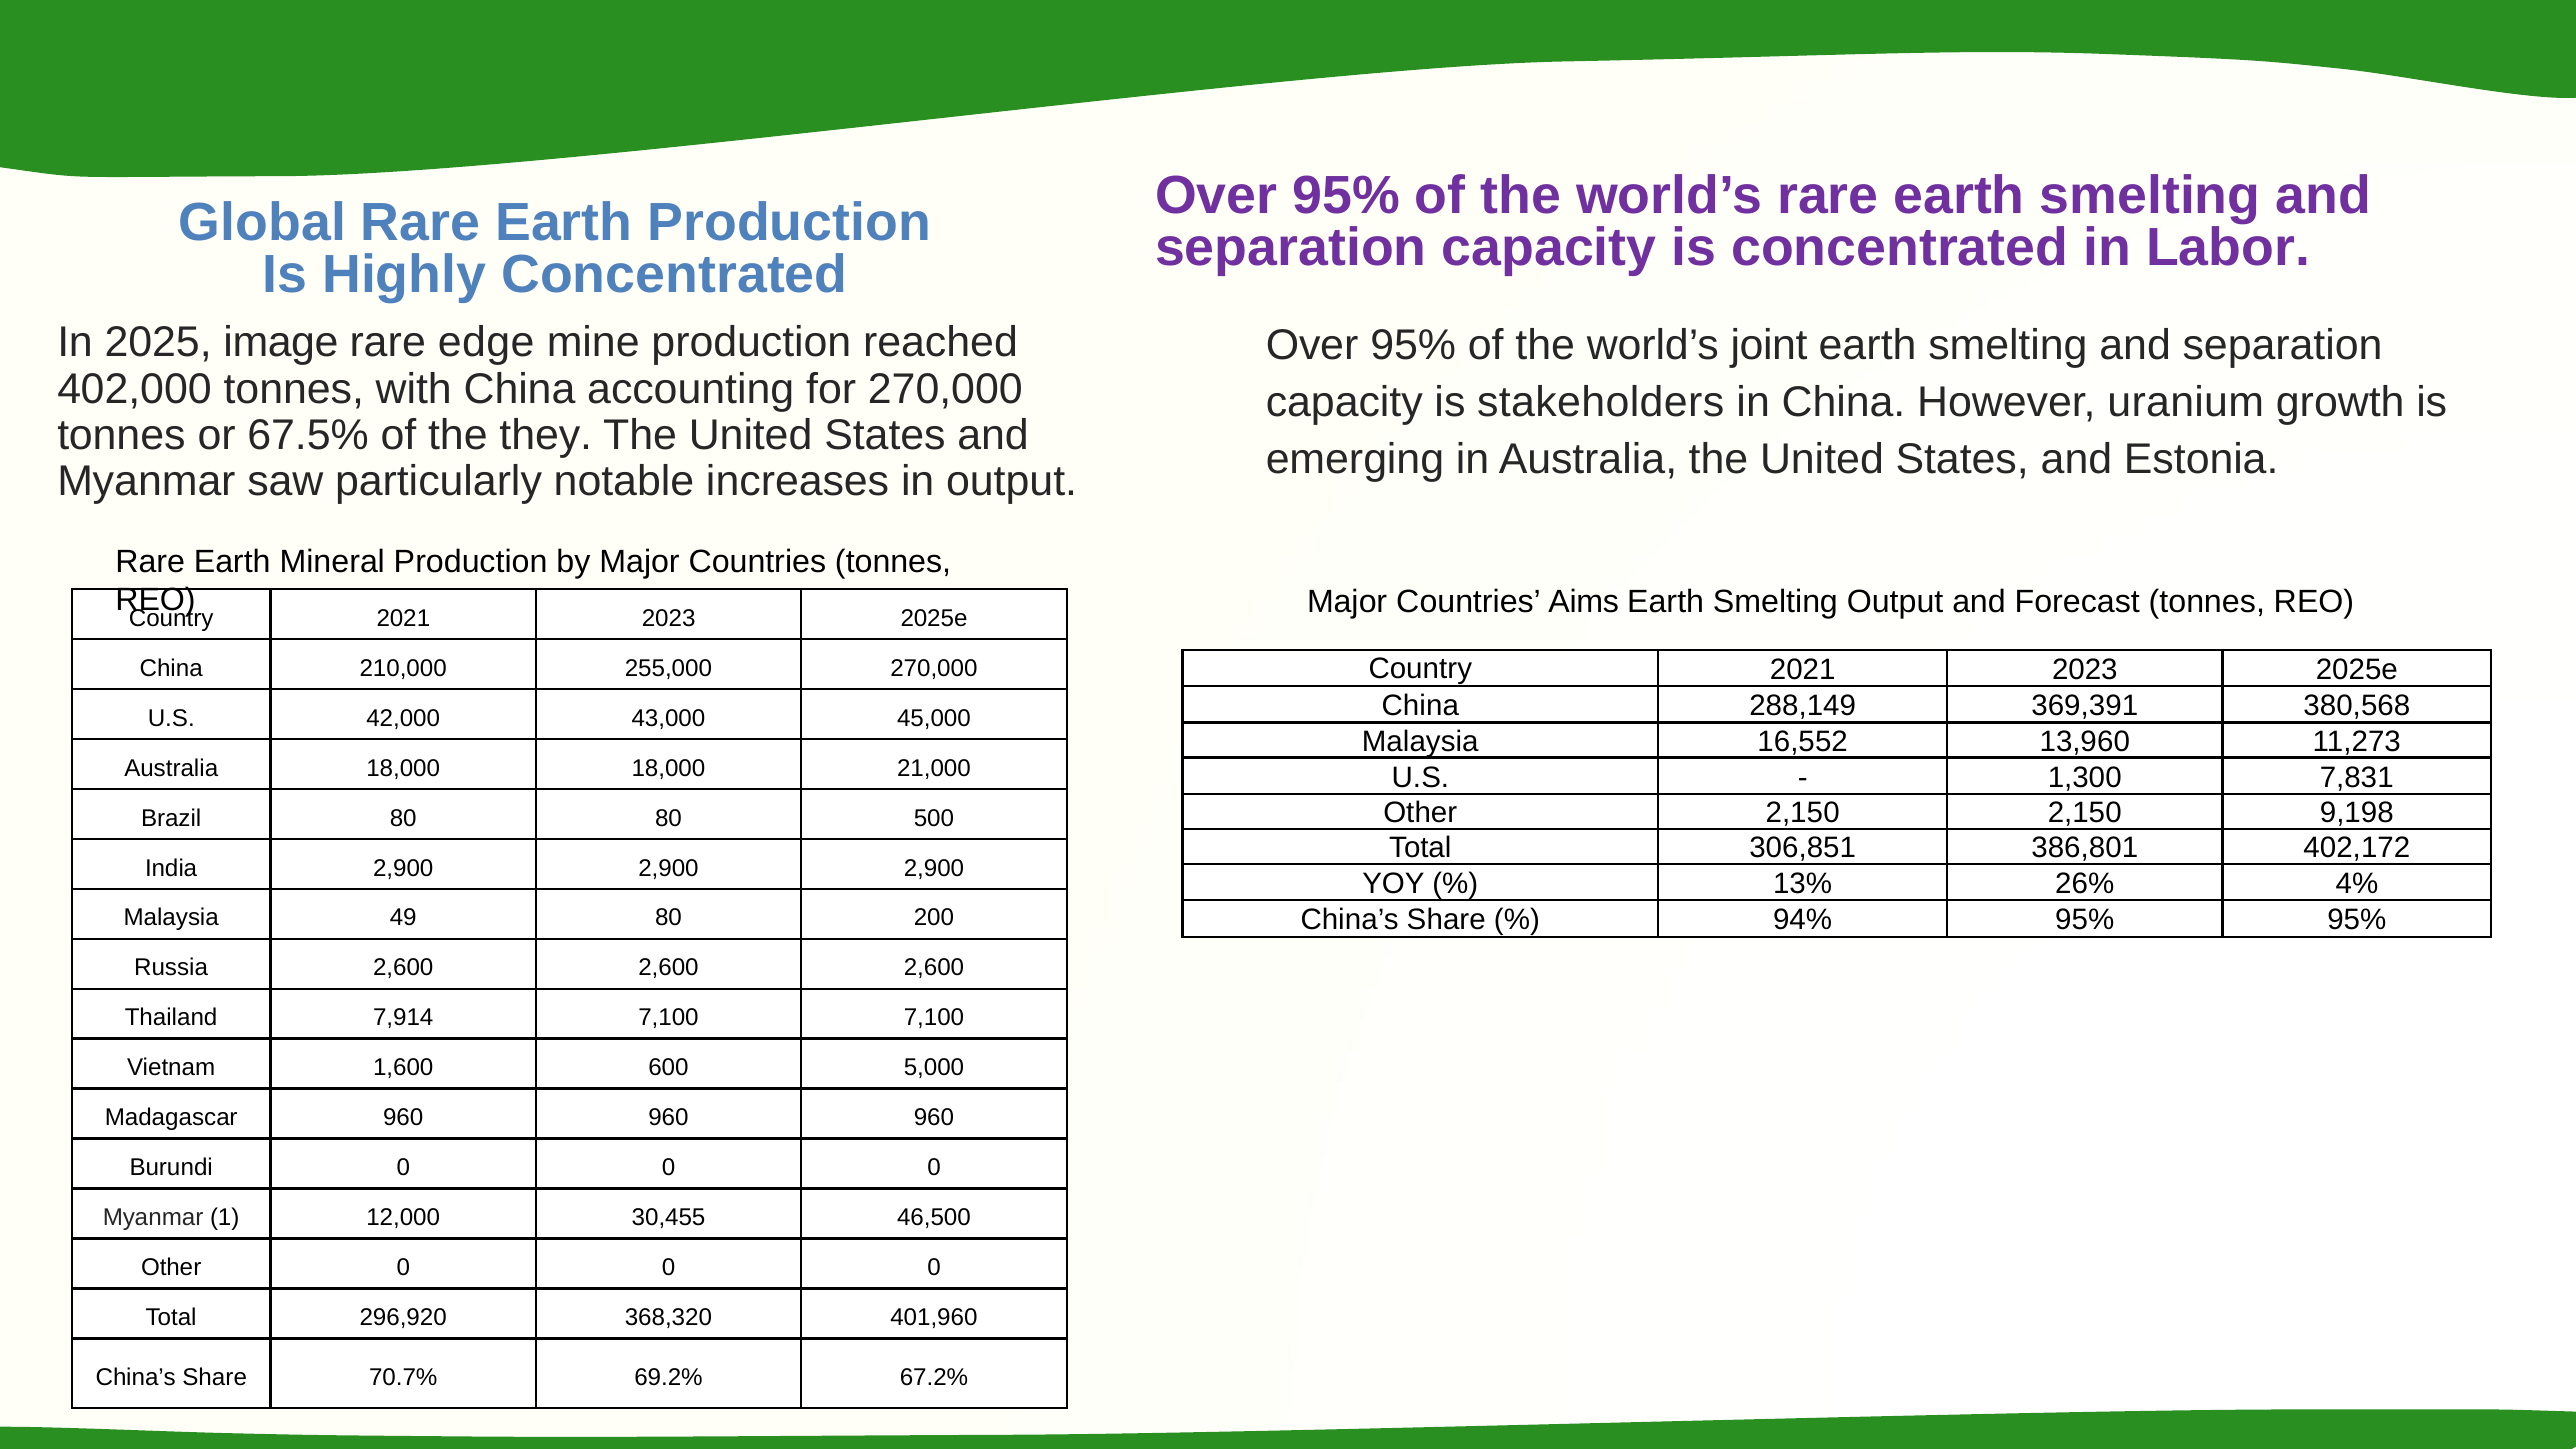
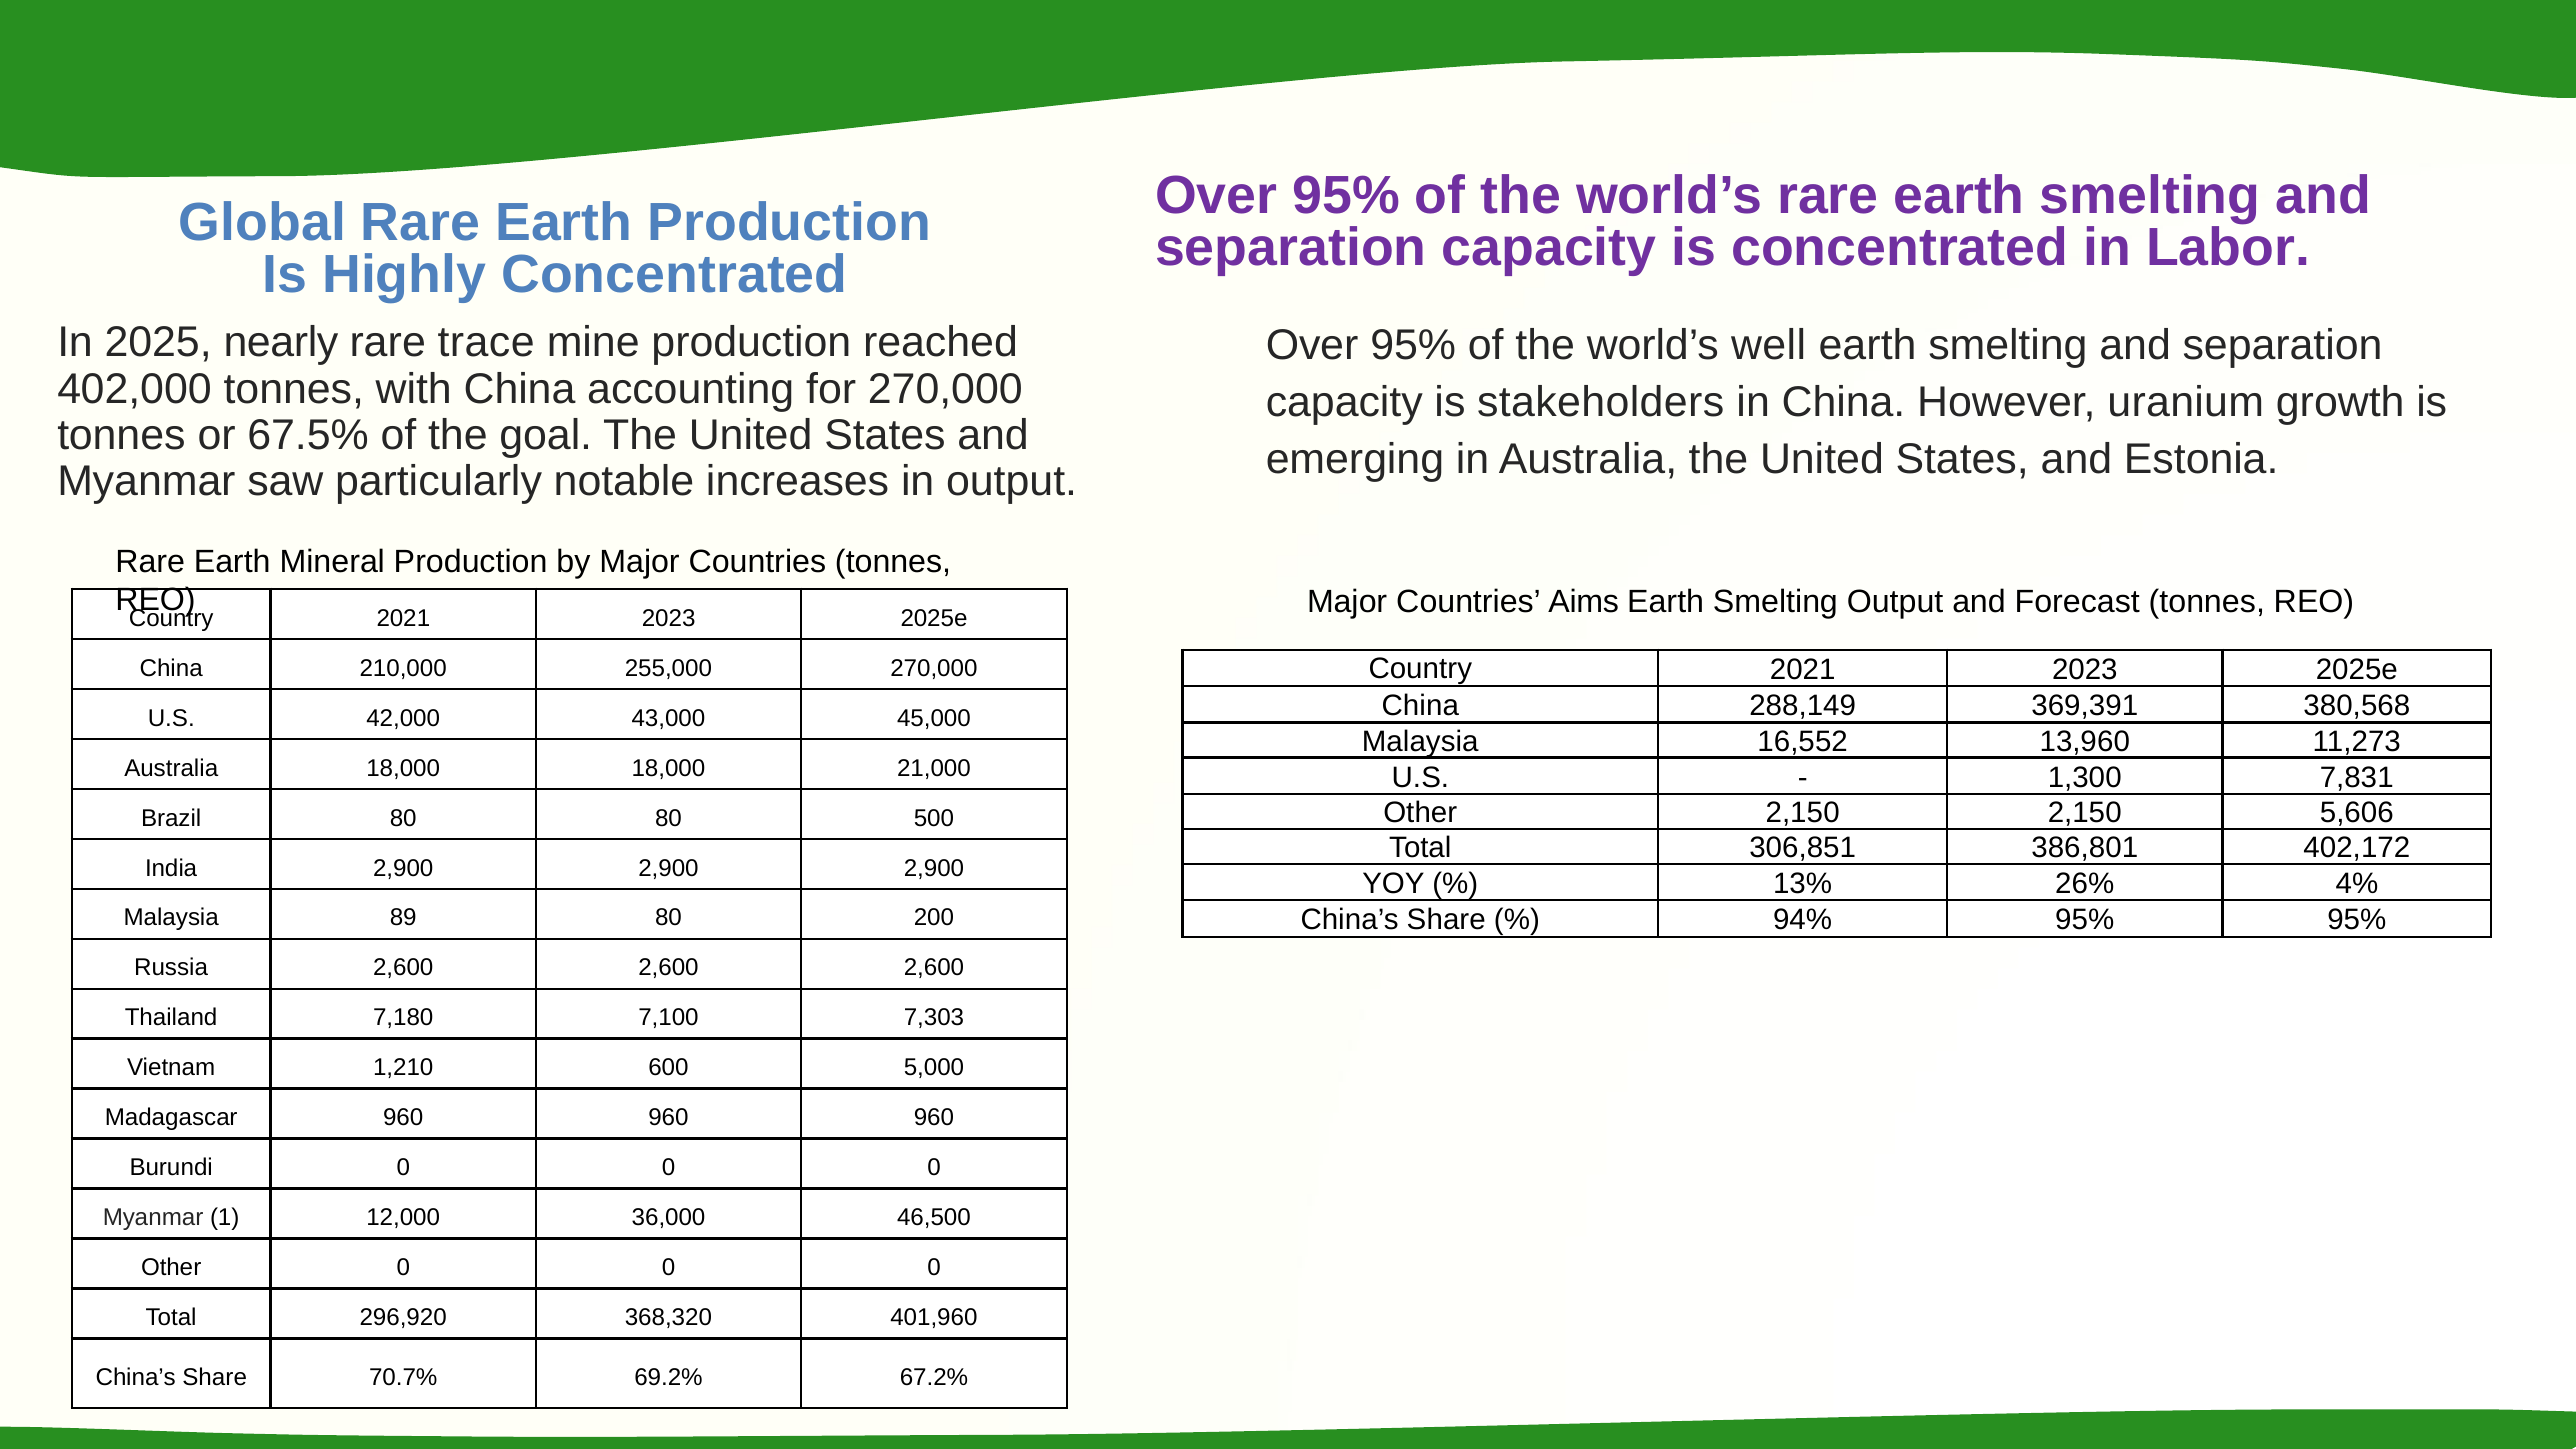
image: image -> nearly
edge: edge -> trace
joint: joint -> well
they: they -> goal
9,198: 9,198 -> 5,606
49: 49 -> 89
7,914: 7,914 -> 7,180
7,100 7,100: 7,100 -> 7,303
1,600: 1,600 -> 1,210
30,455: 30,455 -> 36,000
